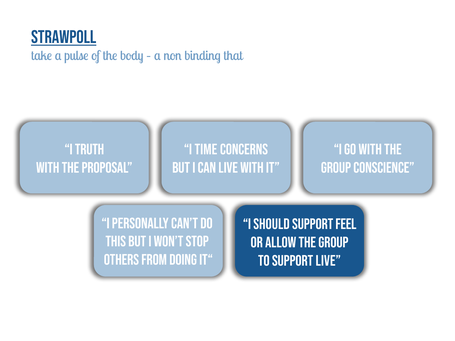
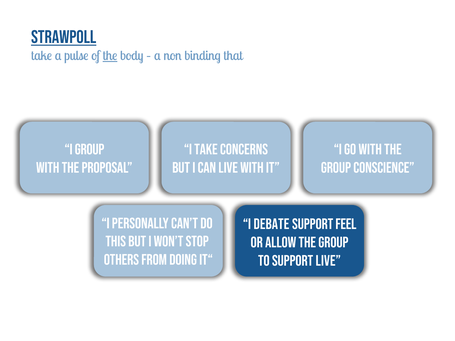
the at (110, 56) underline: none -> present
I truth: truth -> group
I time: time -> take
should: should -> debate
